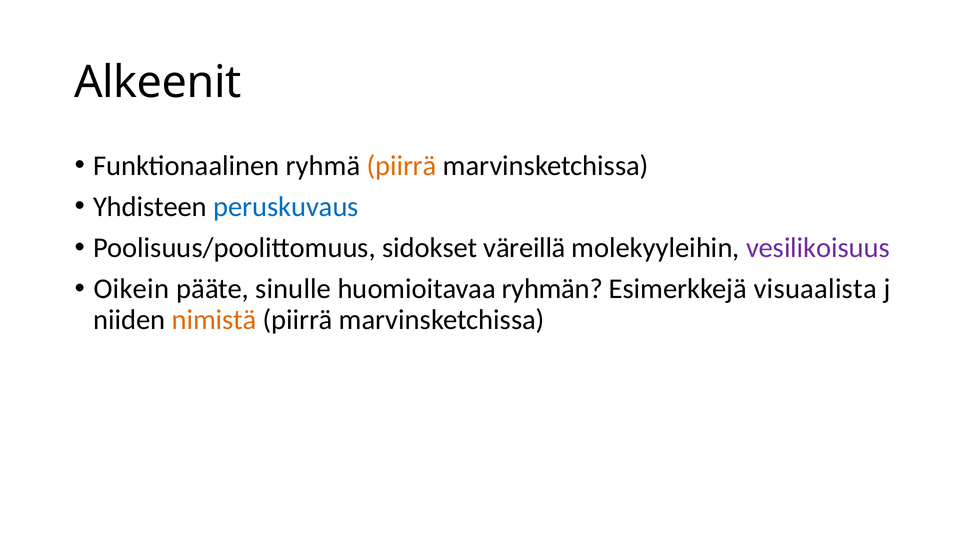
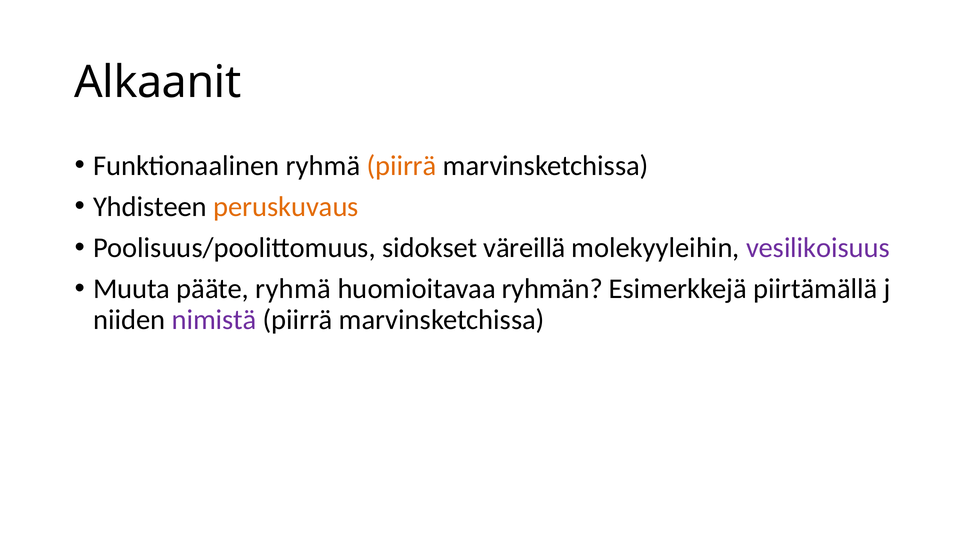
Alkeenit: Alkeenit -> Alkaanit
peruskuvaus colour: blue -> orange
Oikein: Oikein -> Muuta
pääte sinulle: sinulle -> ryhmä
visuaalista: visuaalista -> piirtämällä
nimistä colour: orange -> purple
